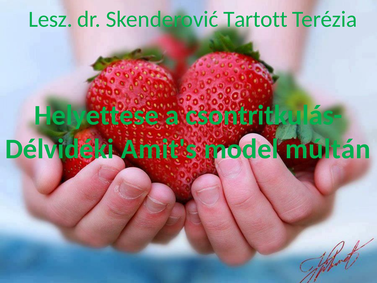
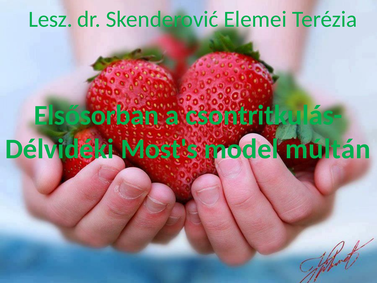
Tartott: Tartott -> Elemei
Helyettese: Helyettese -> Elsősorban
Amit's: Amit's -> Most's
